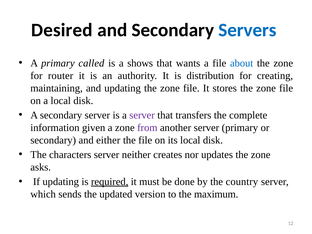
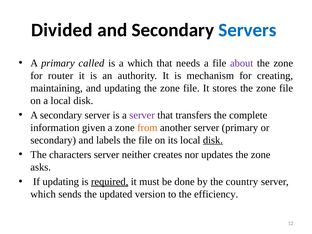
Desired: Desired -> Divided
a shows: shows -> which
wants: wants -> needs
about colour: blue -> purple
distribution: distribution -> mechanism
from colour: purple -> orange
either: either -> labels
disk at (213, 140) underline: none -> present
maximum: maximum -> efficiency
